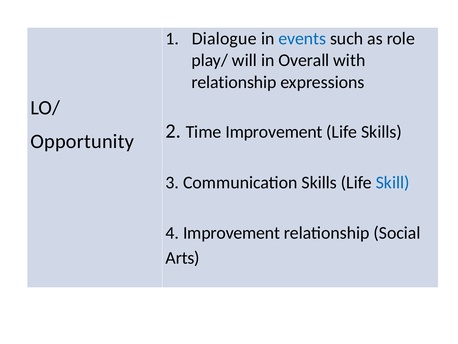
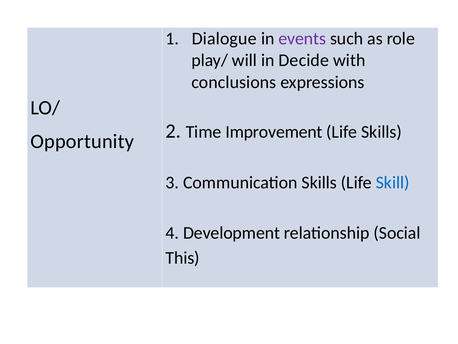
events colour: blue -> purple
Overall: Overall -> Decide
relationship at (234, 82): relationship -> conclusions
4 Improvement: Improvement -> Development
Arts: Arts -> This
